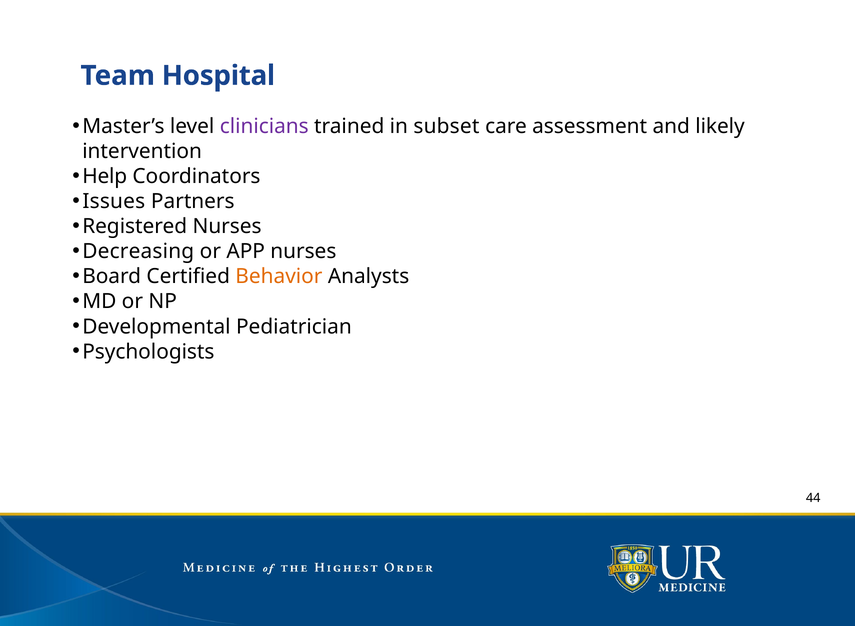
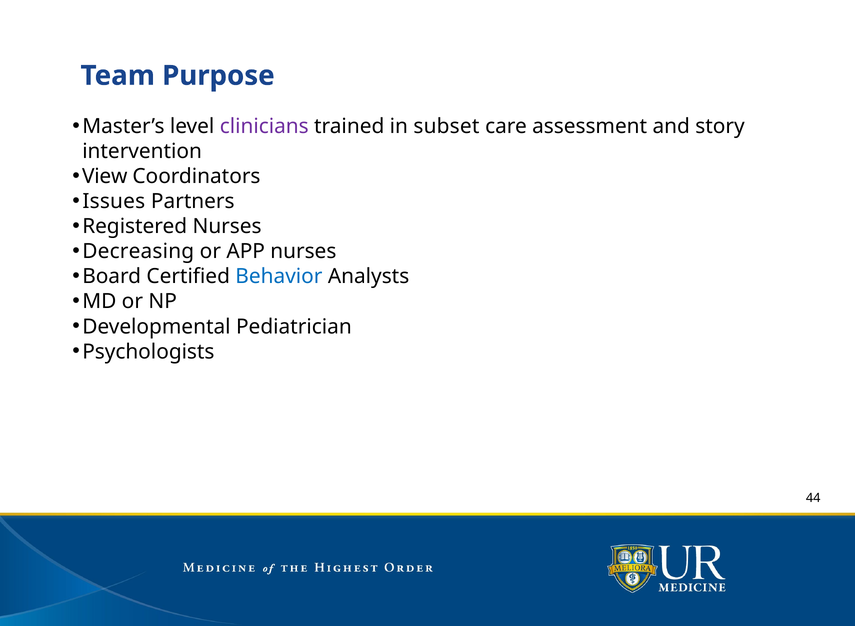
Hospital: Hospital -> Purpose
likely: likely -> story
Help: Help -> View
Behavior colour: orange -> blue
